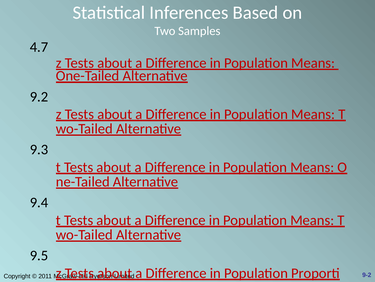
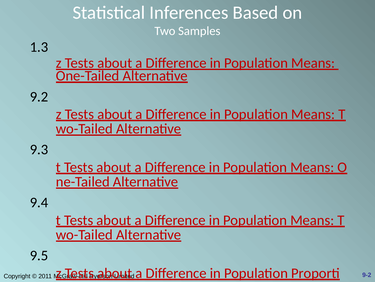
4.7: 4.7 -> 1.3
